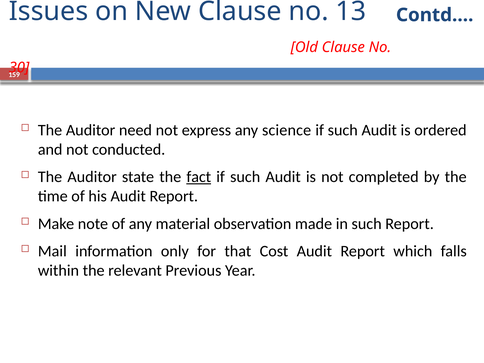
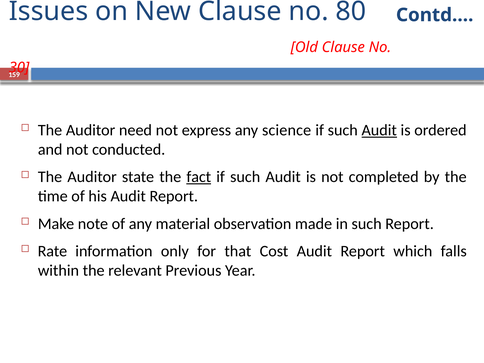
13: 13 -> 80
Audit at (379, 130) underline: none -> present
Mail: Mail -> Rate
